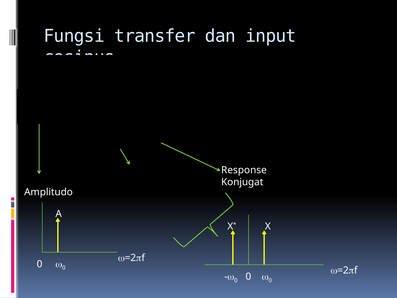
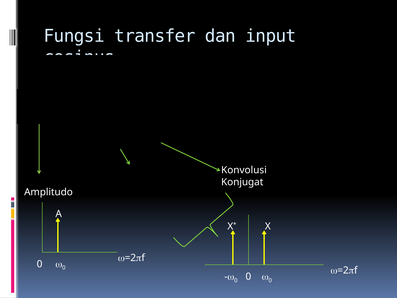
Response: Response -> Konvolusi
